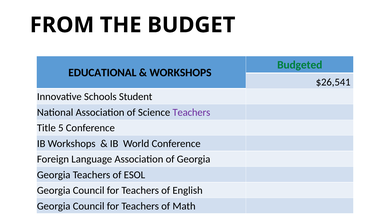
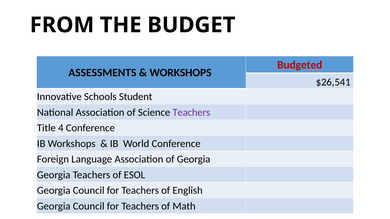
Budgeted colour: green -> red
EDUCATIONAL: EDUCATIONAL -> ASSESSMENTS
5: 5 -> 4
